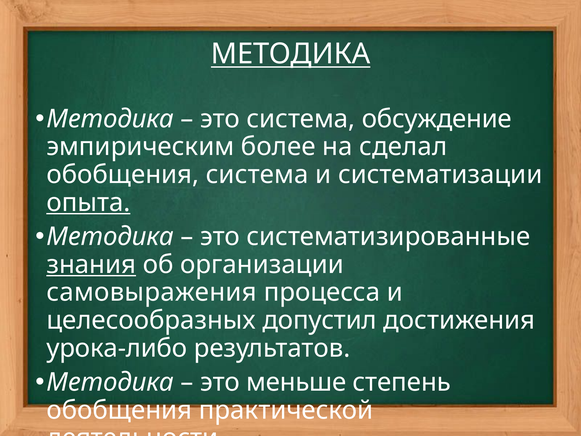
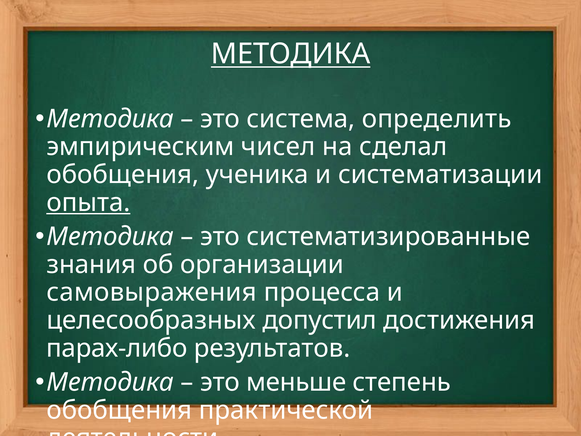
обсуждение: обсуждение -> определить
более: более -> чисел
обобщения система: система -> ученика
знания underline: present -> none
урока-либо: урока-либо -> парах-либо
